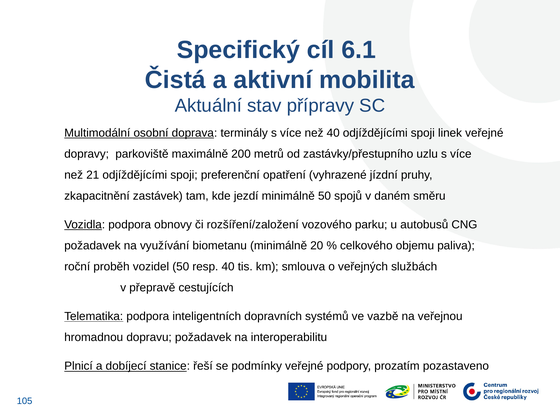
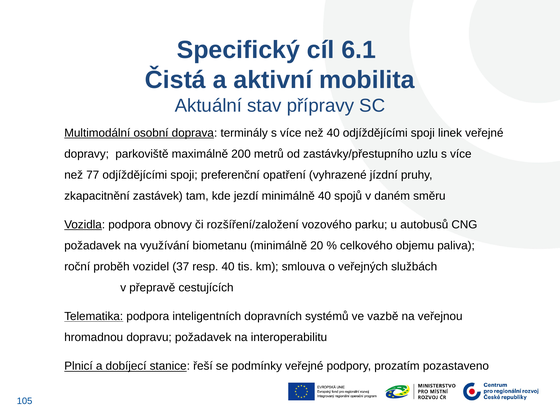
21: 21 -> 77
minimálně 50: 50 -> 40
vozidel 50: 50 -> 37
